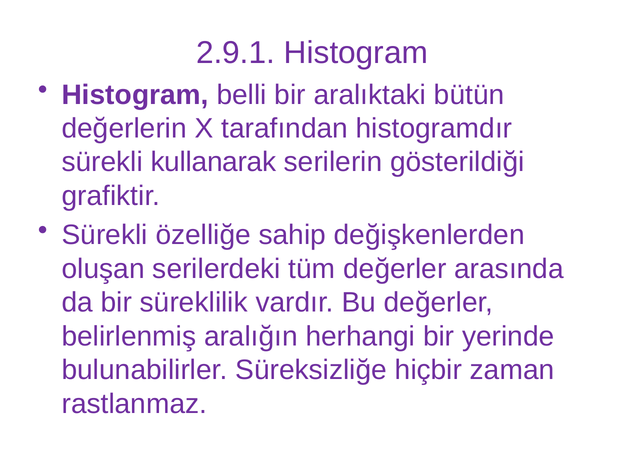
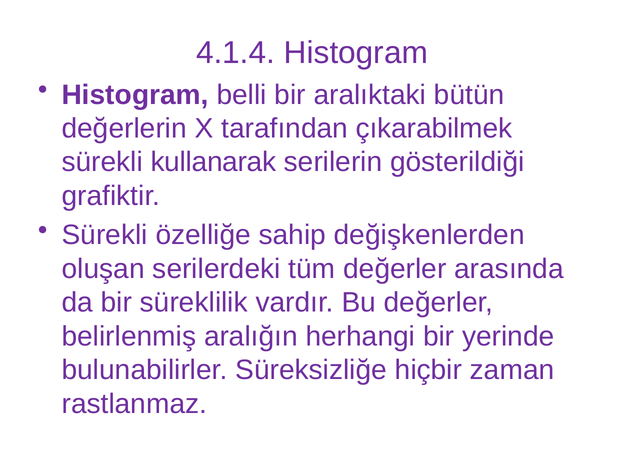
2.9.1: 2.9.1 -> 4.1.4
histogramdır: histogramdır -> çıkarabilmek
